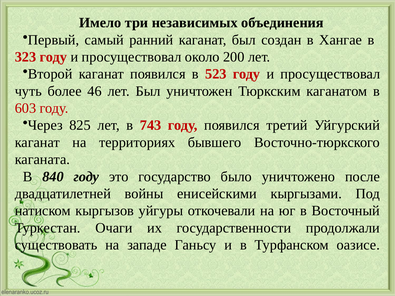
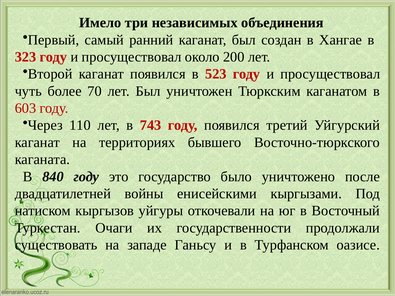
46: 46 -> 70
825: 825 -> 110
